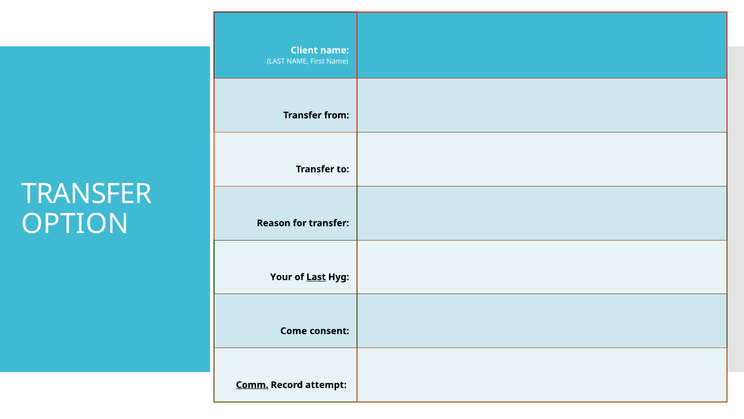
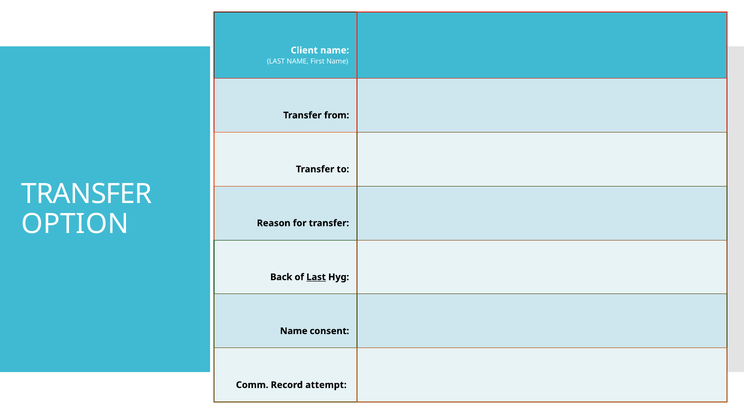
Your: Your -> Back
Come at (294, 331): Come -> Name
Comm underline: present -> none
